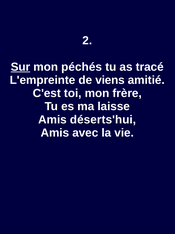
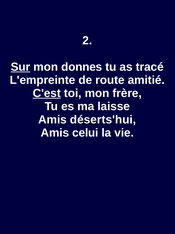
péchés: péchés -> donnes
viens: viens -> route
C'est underline: none -> present
avec: avec -> celui
